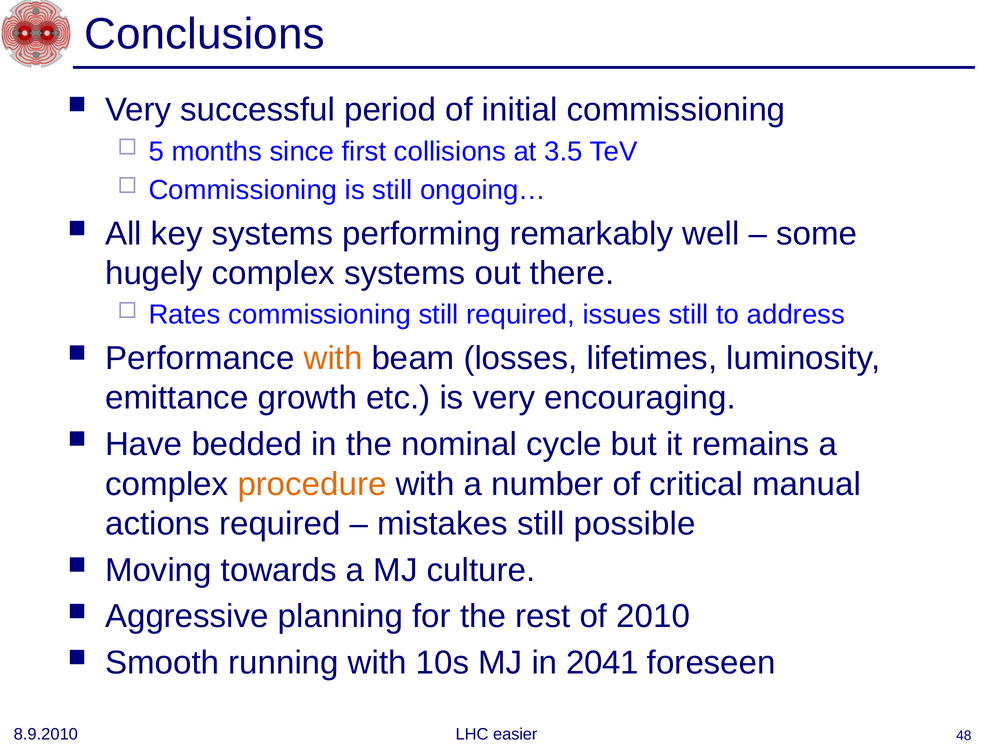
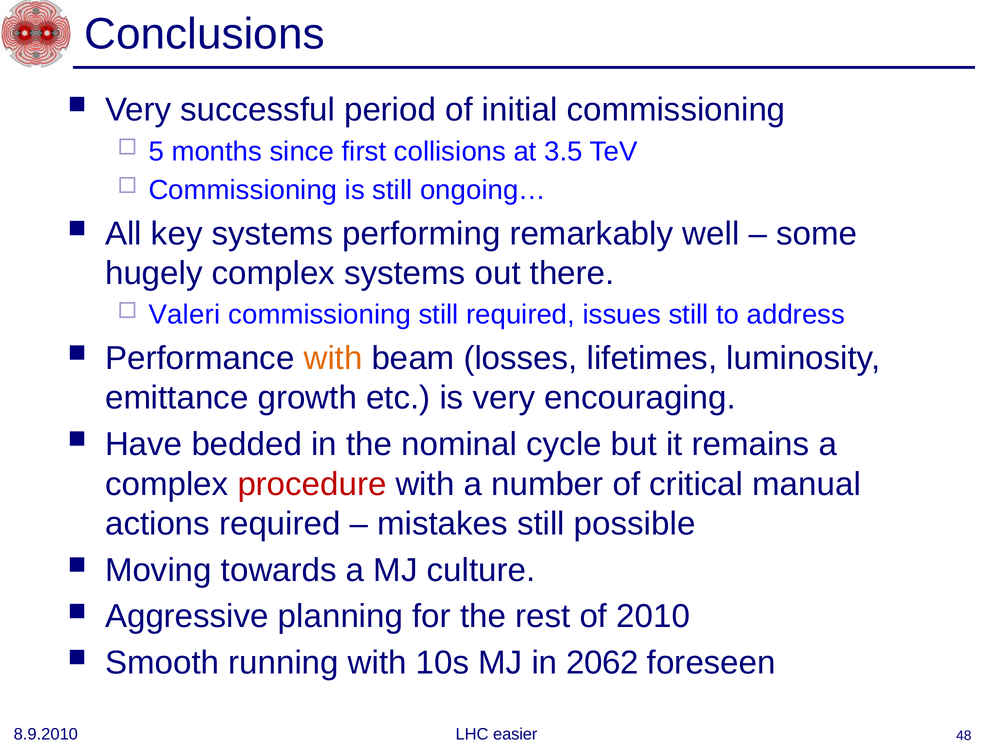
Rates: Rates -> Valeri
procedure colour: orange -> red
2041: 2041 -> 2062
